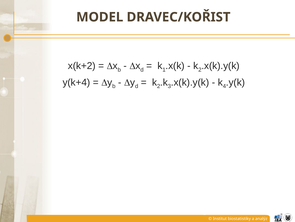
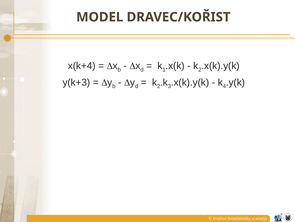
x(k+2: x(k+2 -> x(k+4
y(k+4: y(k+4 -> y(k+3
